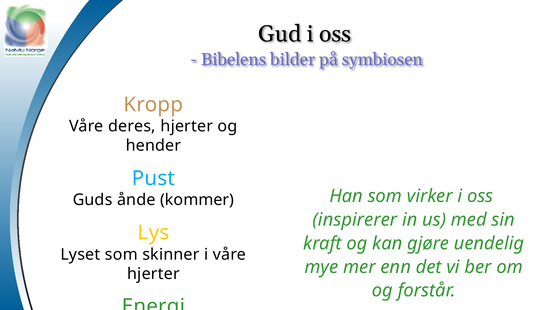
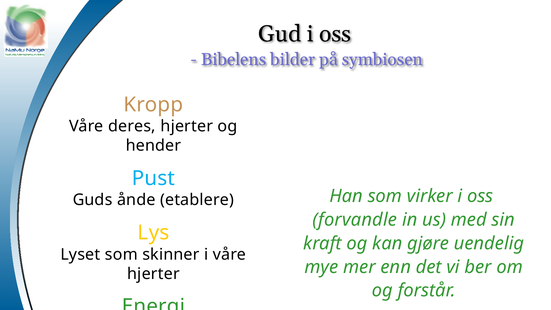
kommer: kommer -> etablere
inspirerer: inspirerer -> forvandle
